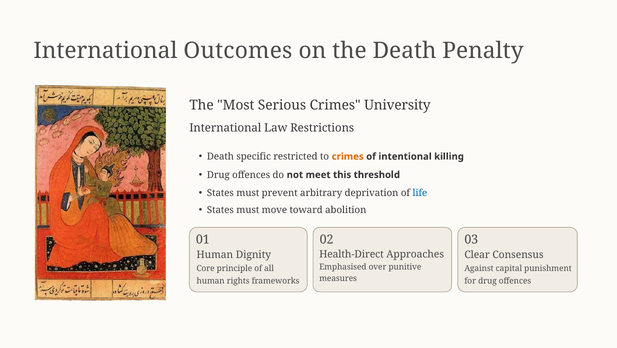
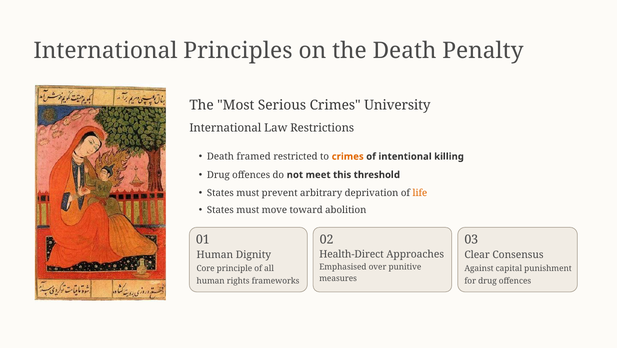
Outcomes: Outcomes -> Principles
specific: specific -> framed
life colour: blue -> orange
